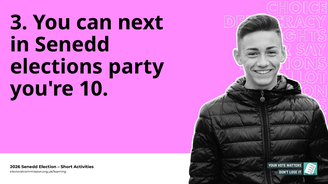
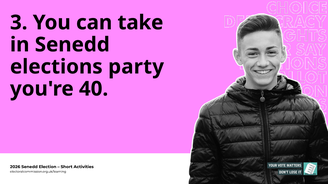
next: next -> take
10: 10 -> 40
